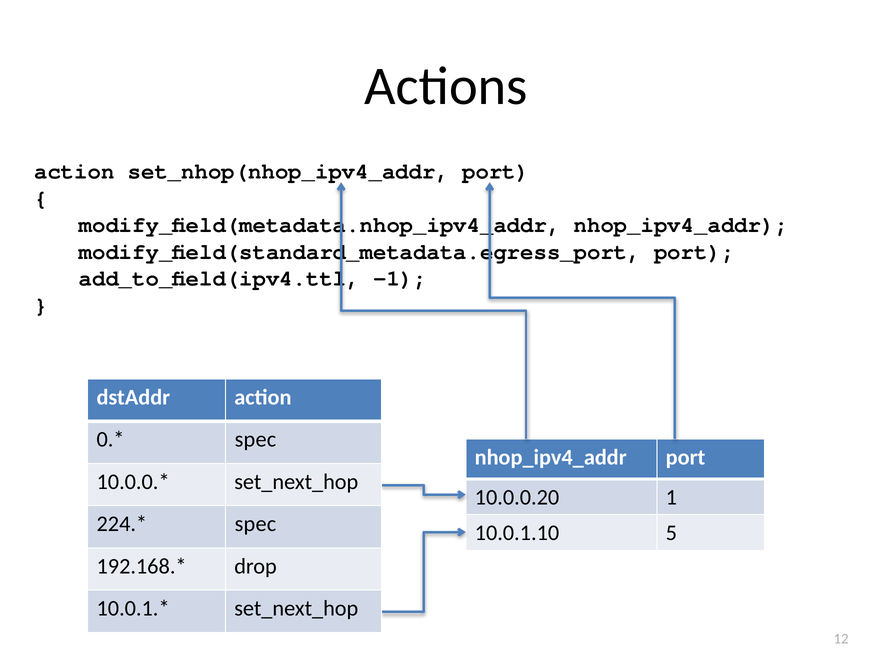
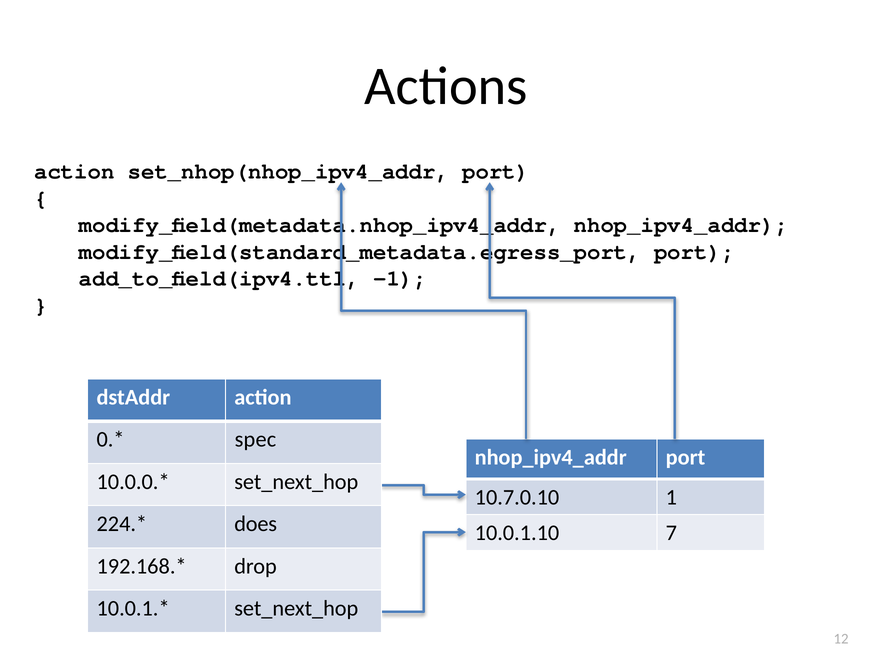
10.0.0.20: 10.0.0.20 -> 10.7.0.10
spec at (255, 524): spec -> does
5: 5 -> 7
